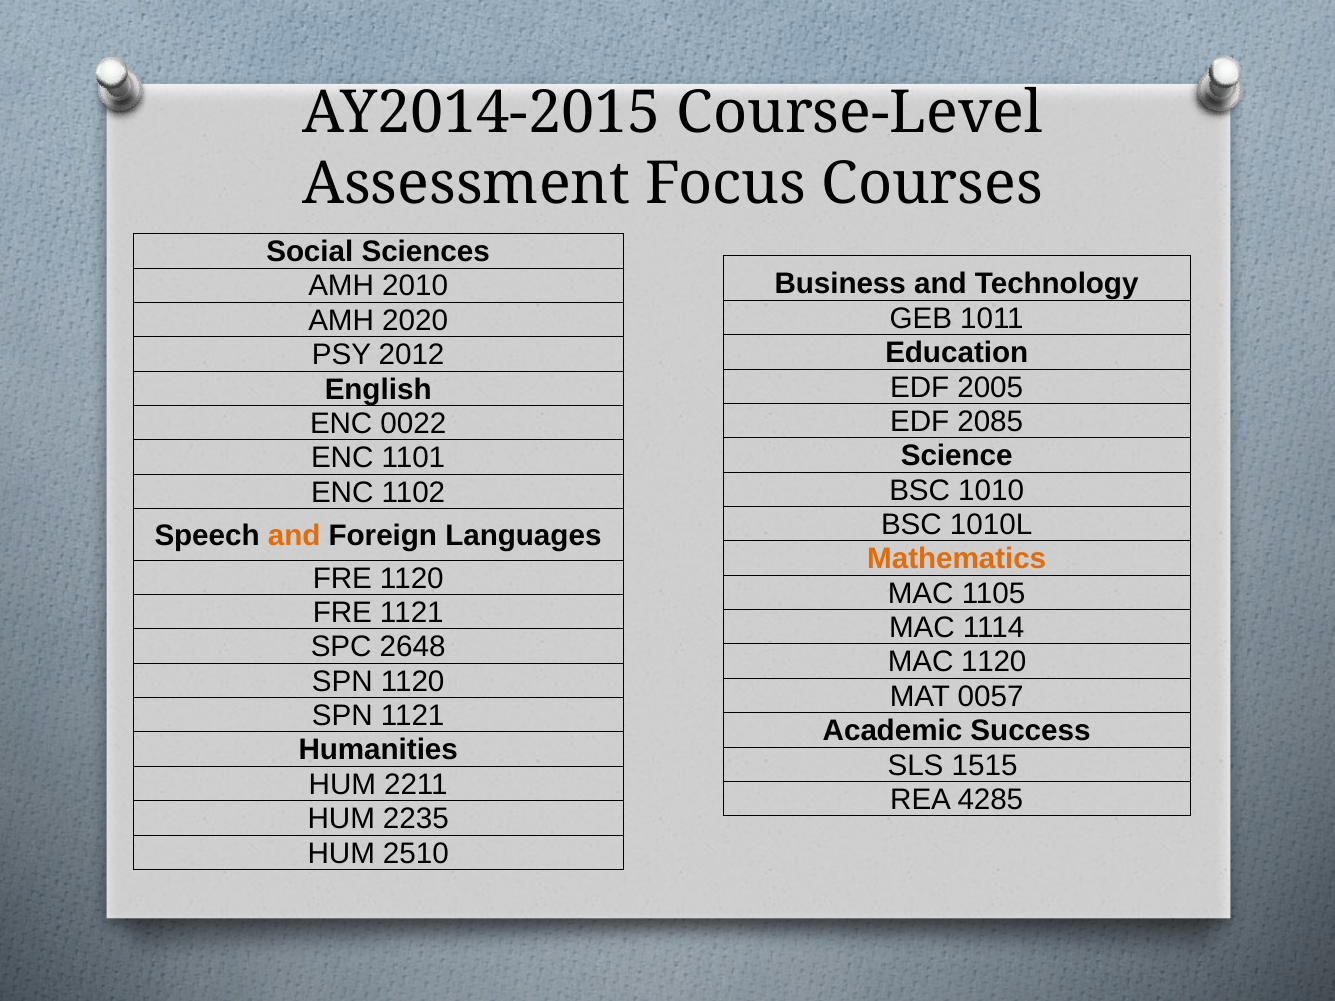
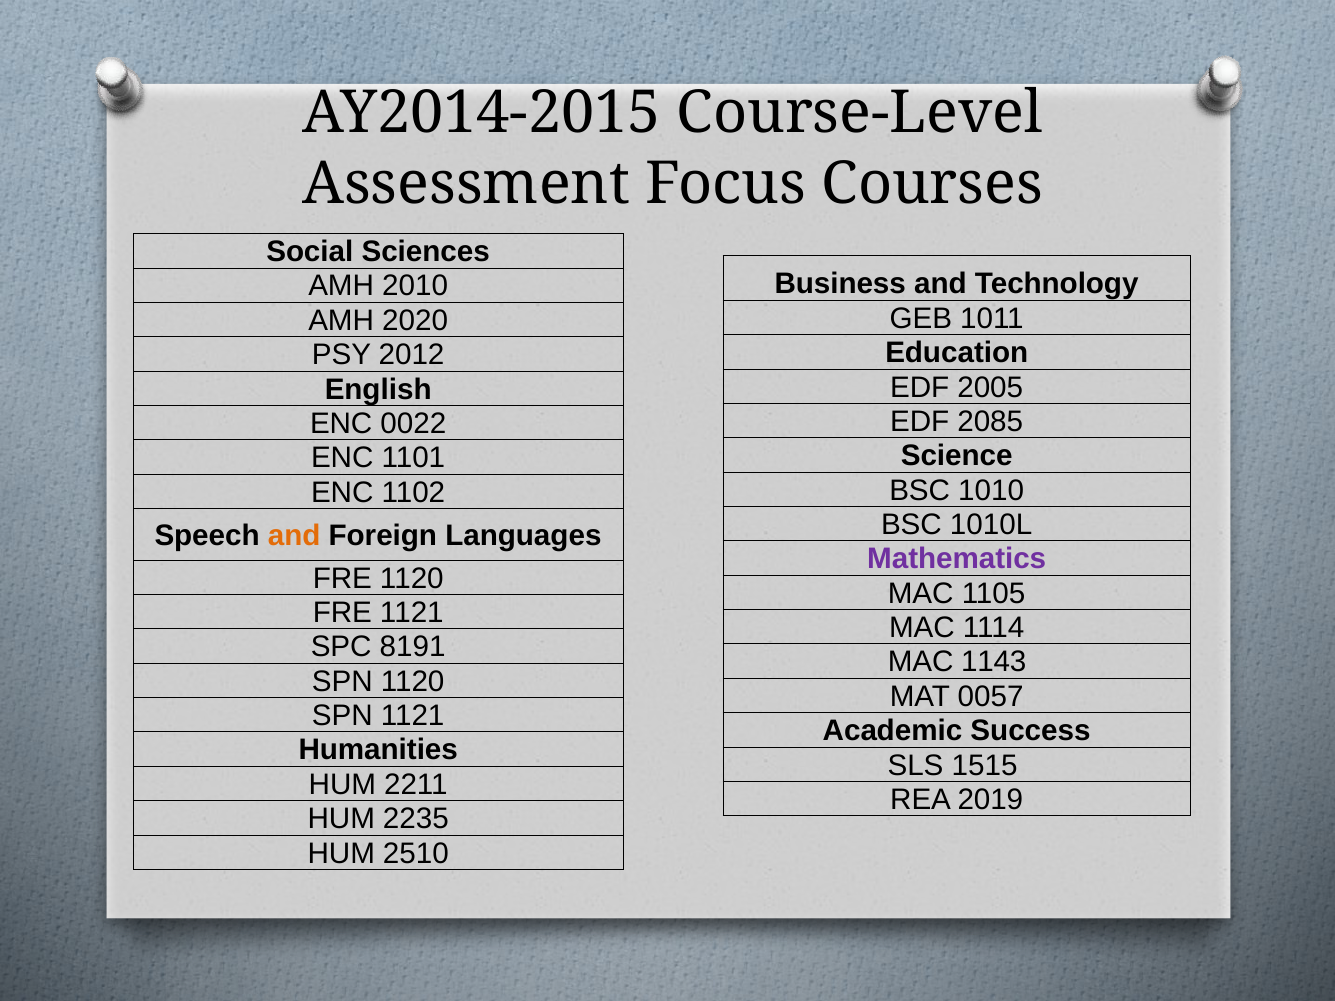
Mathematics colour: orange -> purple
2648: 2648 -> 8191
MAC 1120: 1120 -> 1143
4285: 4285 -> 2019
